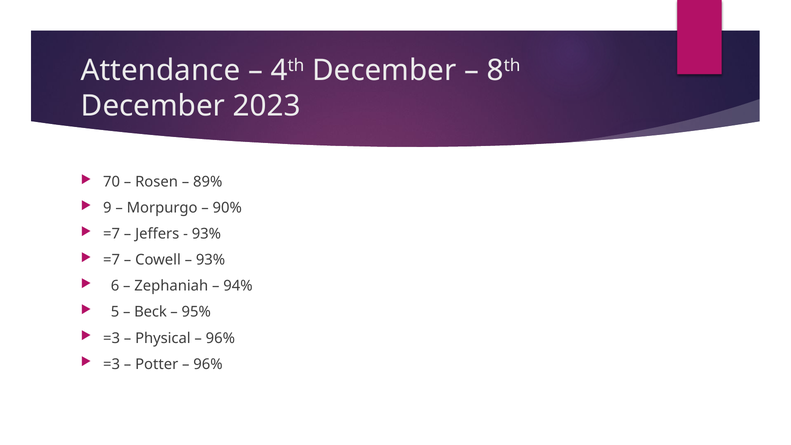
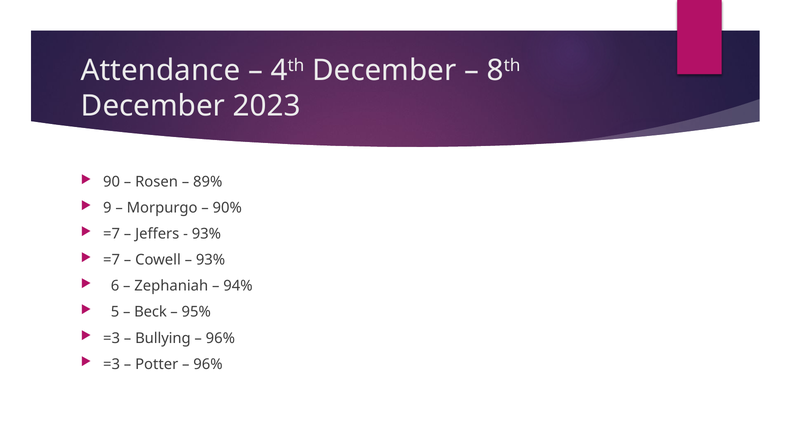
70: 70 -> 90
Physical: Physical -> Bullying
